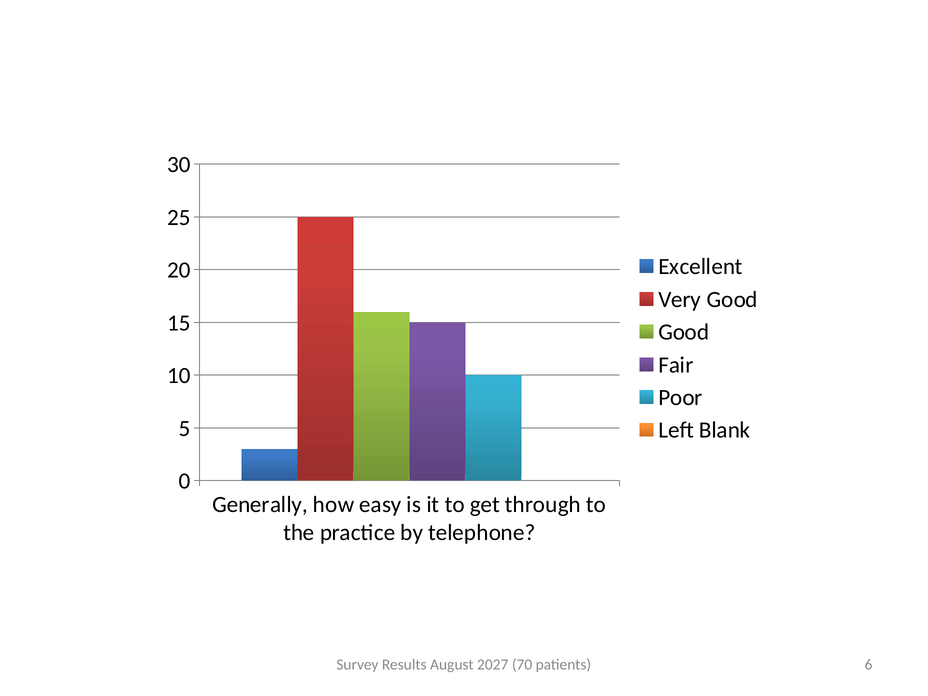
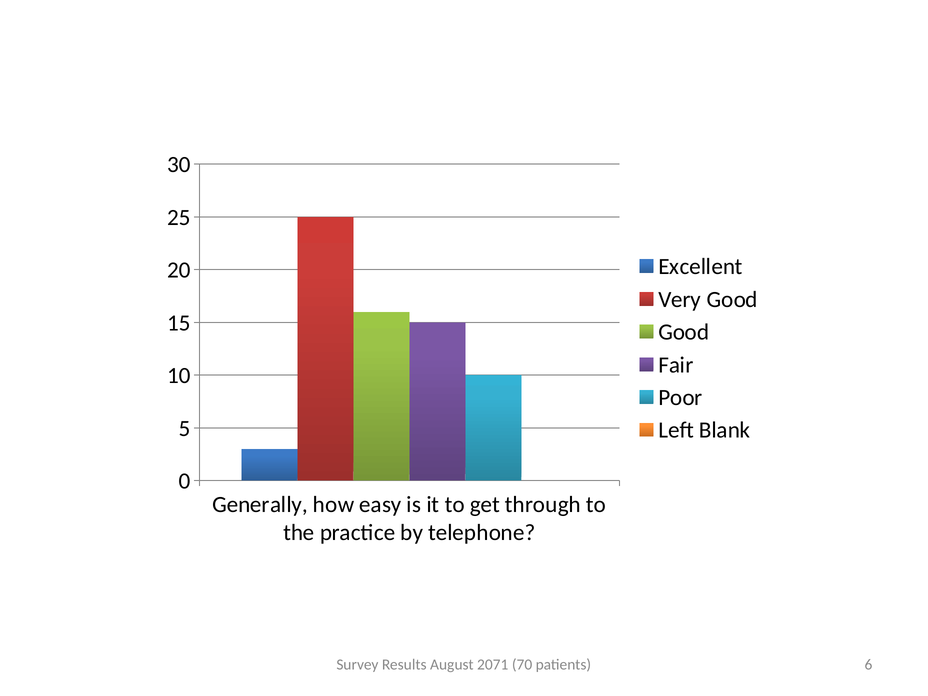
2027: 2027 -> 2071
